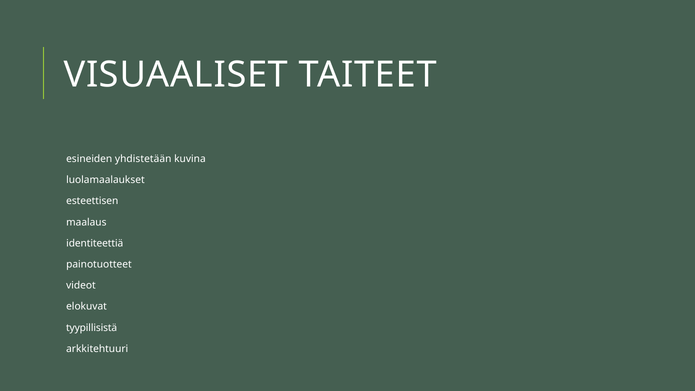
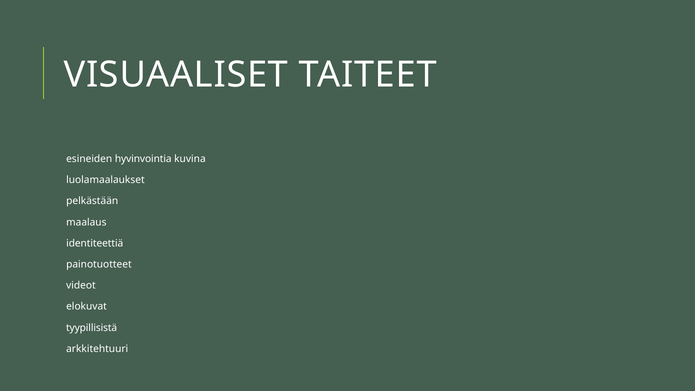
yhdistetään: yhdistetään -> hyvinvointia
esteettisen: esteettisen -> pelkästään
